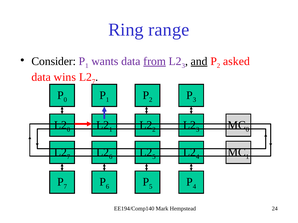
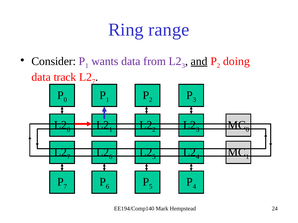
from underline: present -> none
asked: asked -> doing
wins: wins -> track
